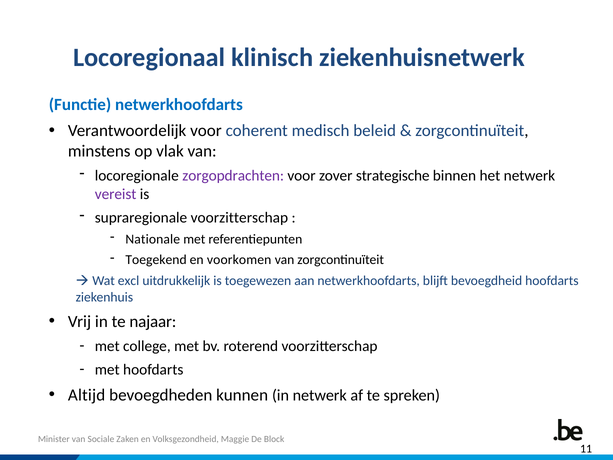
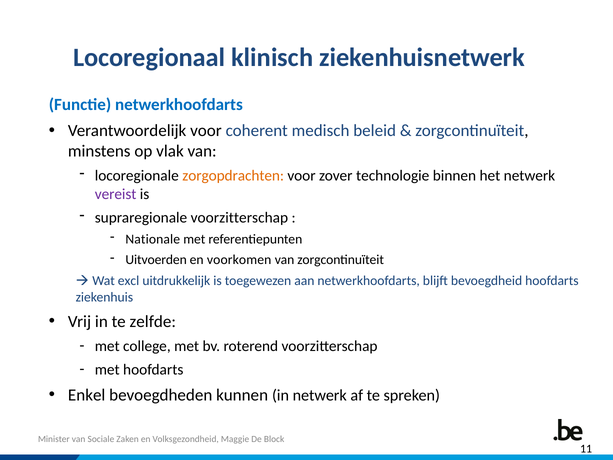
zorgopdrachten colour: purple -> orange
strategische: strategische -> technologie
Toegekend: Toegekend -> Uitvoerden
najaar: najaar -> zelfde
Altijd: Altijd -> Enkel
